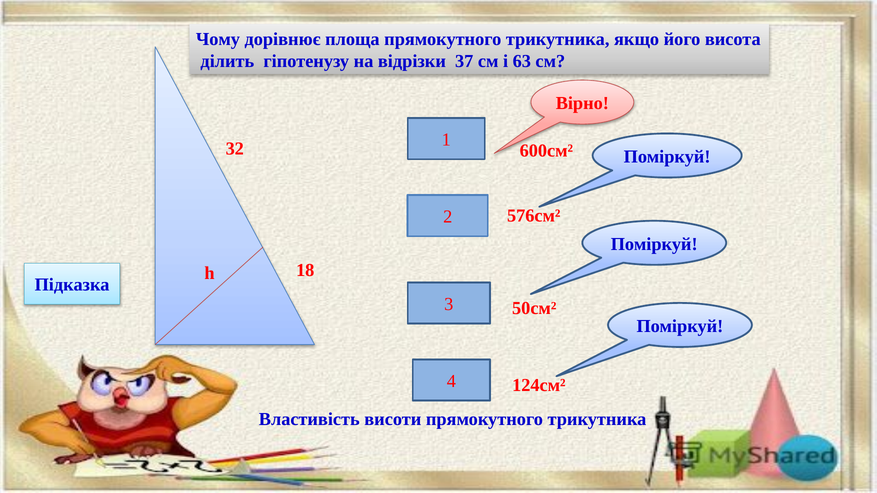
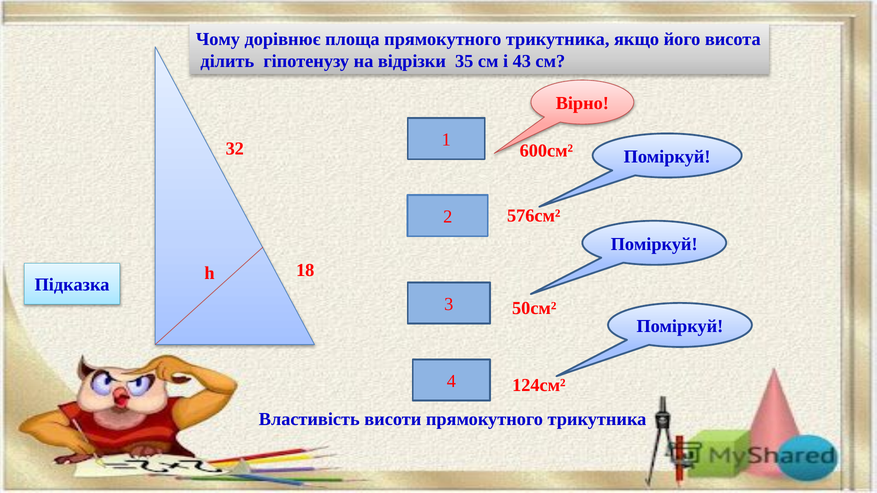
37: 37 -> 35
63: 63 -> 43
